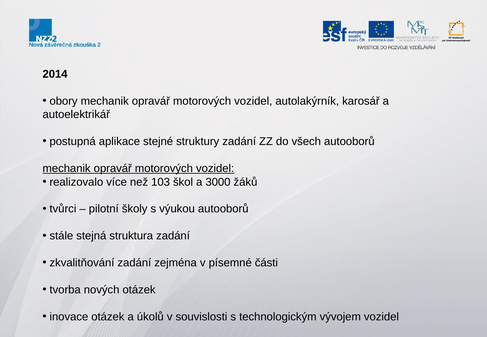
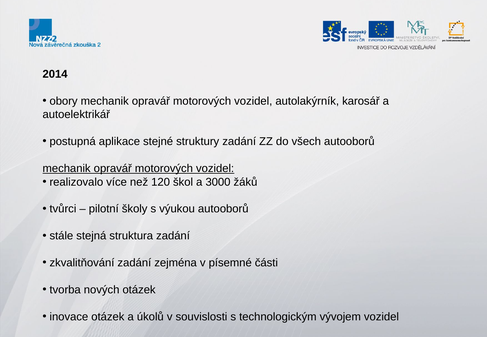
103: 103 -> 120
